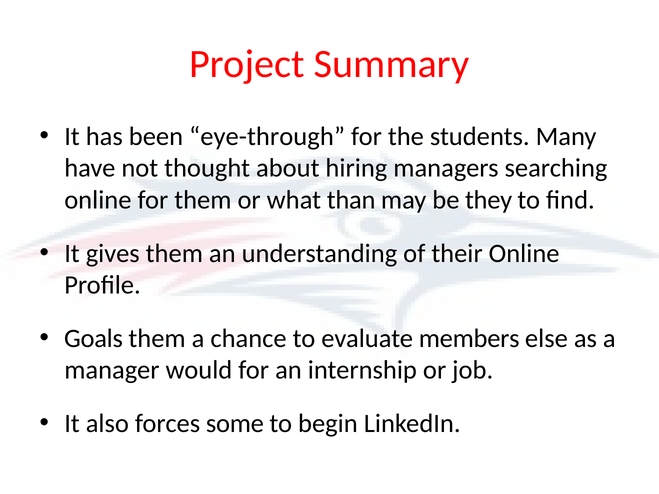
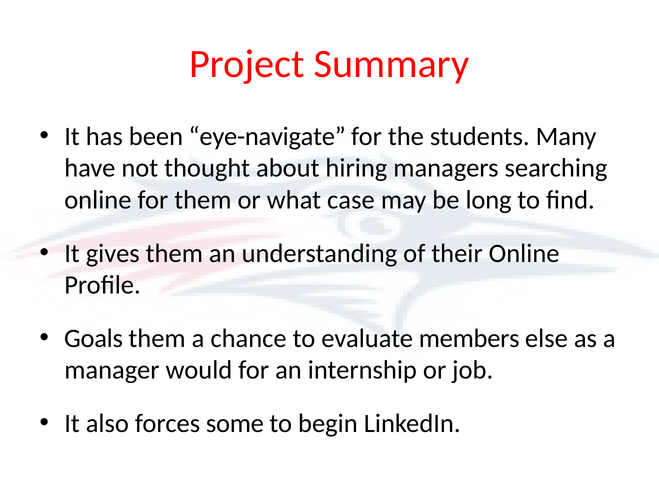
eye-through: eye-through -> eye-navigate
than: than -> case
they: they -> long
